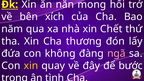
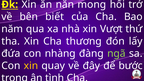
xích: xích -> biết
Chết: Chết -> Vượt
không: không -> nhàng
ngã colour: pink -> light green
